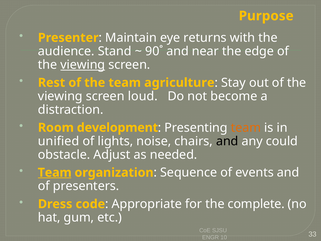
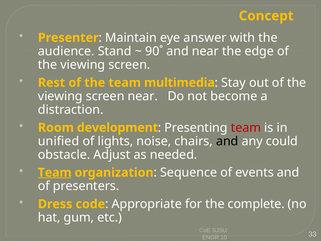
Purpose: Purpose -> Concept
returns: returns -> answer
viewing at (83, 65) underline: present -> none
agriculture: agriculture -> multimedia
screen loud: loud -> near
team at (246, 128) colour: orange -> red
